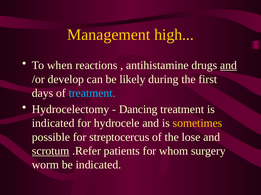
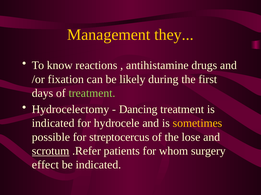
high: high -> they
when: when -> know
and at (229, 66) underline: present -> none
develop: develop -> fixation
treatment at (92, 93) colour: light blue -> light green
worm: worm -> effect
